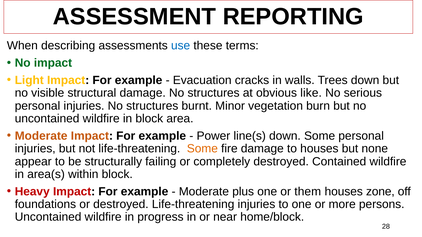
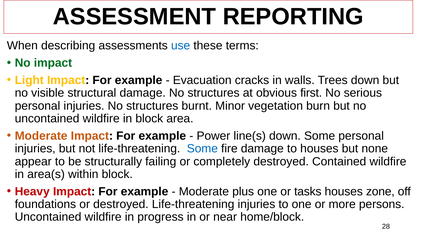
like: like -> first
Some at (202, 149) colour: orange -> blue
them: them -> tasks
